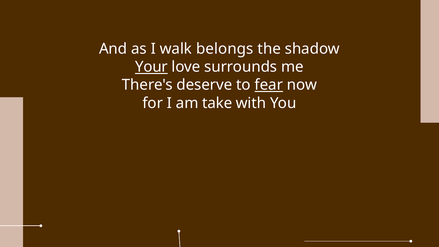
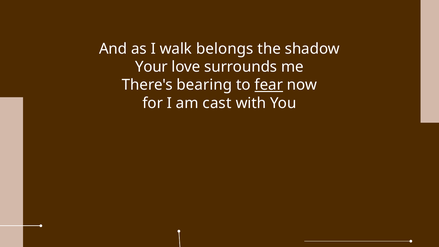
Your underline: present -> none
deserve: deserve -> bearing
take: take -> cast
